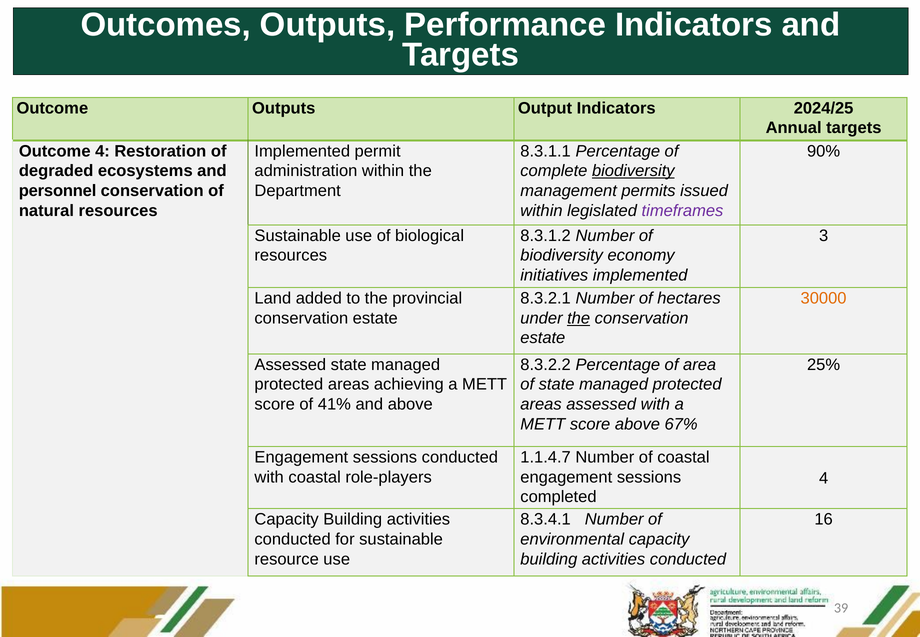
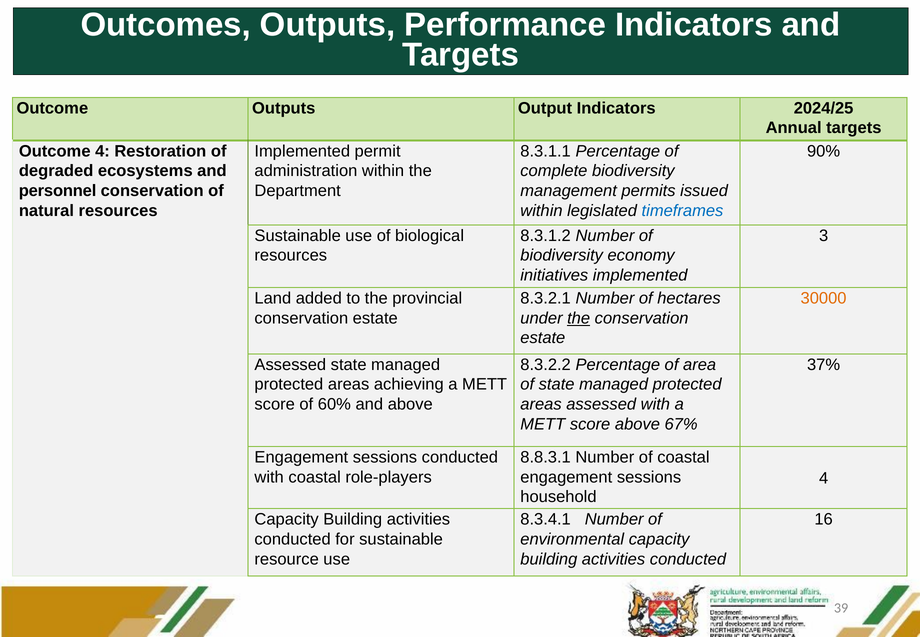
biodiversity at (633, 171) underline: present -> none
timeframes colour: purple -> blue
25%: 25% -> 37%
41%: 41% -> 60%
1.1.4.7: 1.1.4.7 -> 8.8.3.1
completed: completed -> household
